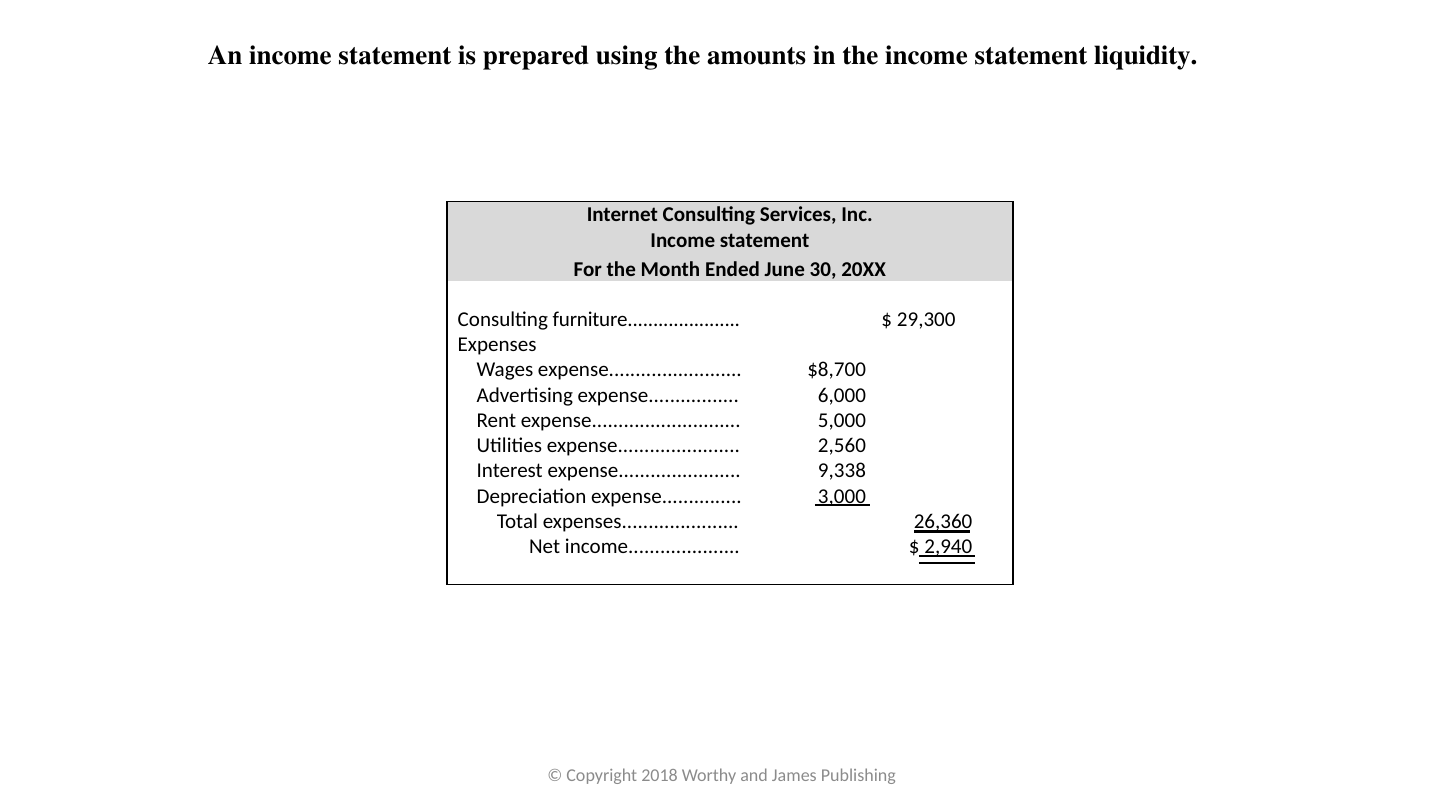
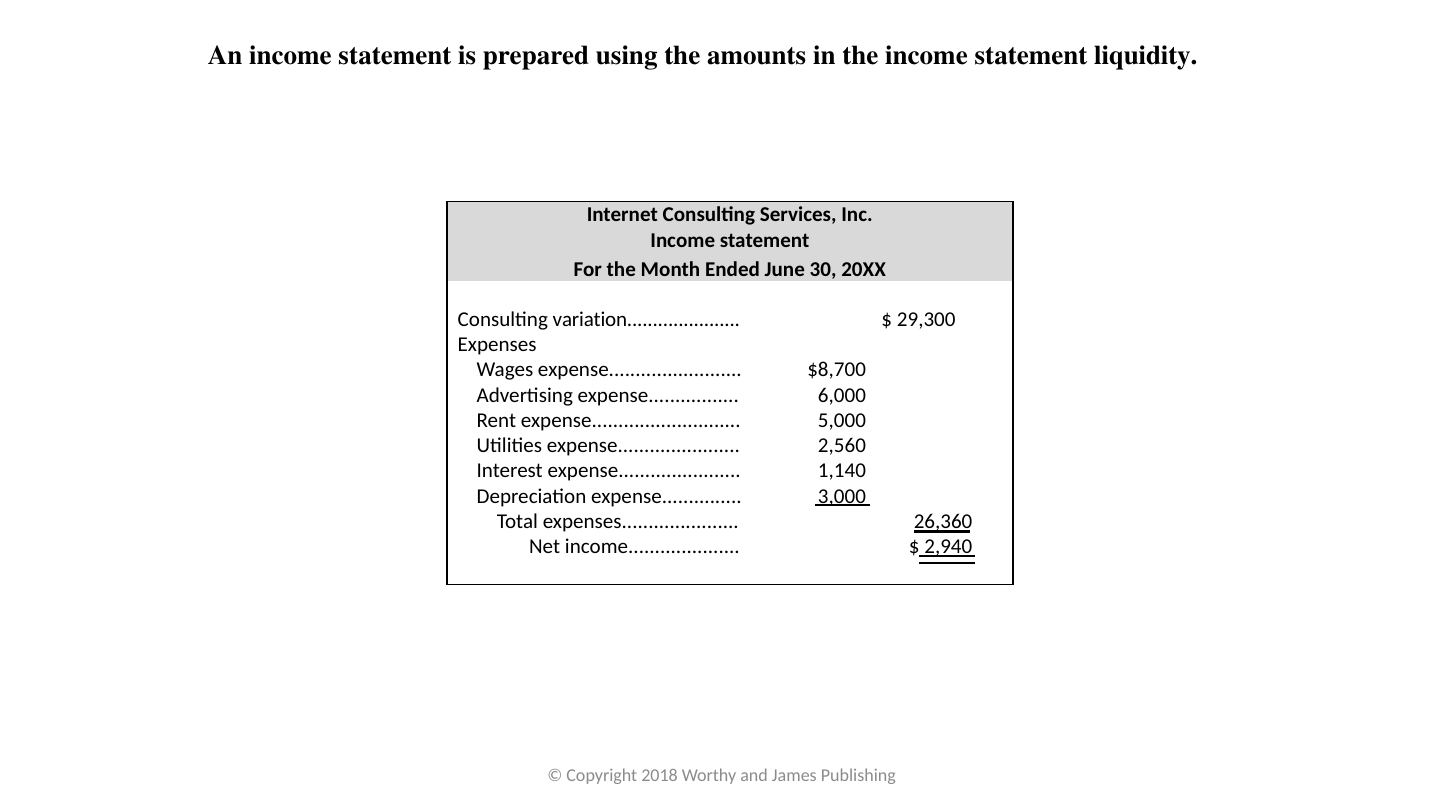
furniture: furniture -> variation
9,338: 9,338 -> 1,140
